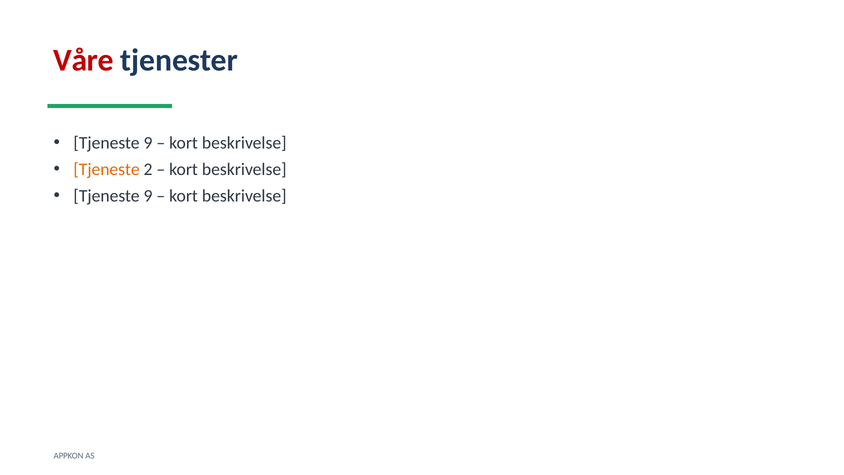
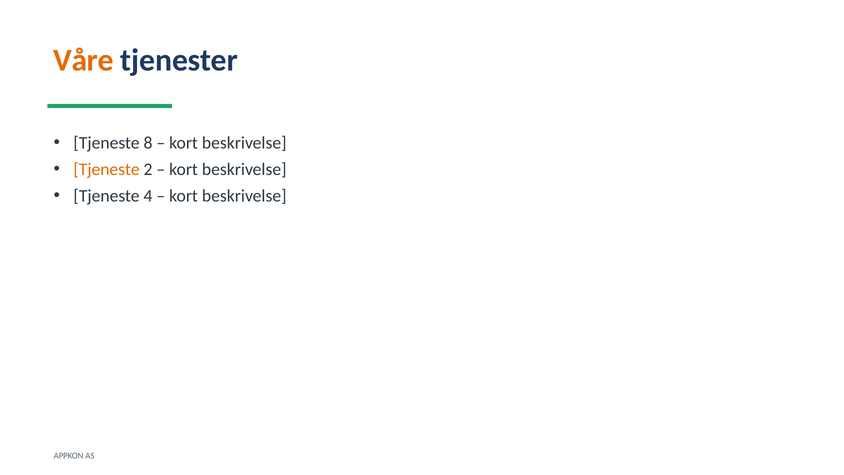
Våre colour: red -> orange
9 at (148, 143): 9 -> 8
9 at (148, 196): 9 -> 4
